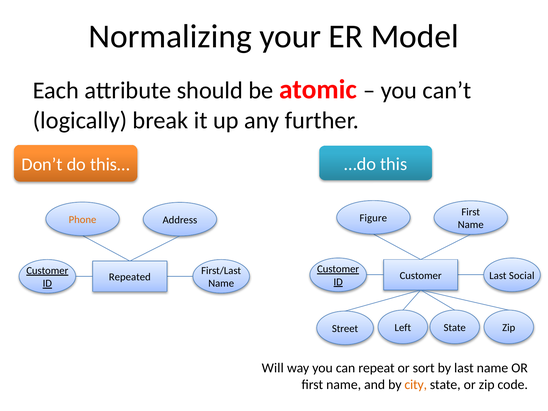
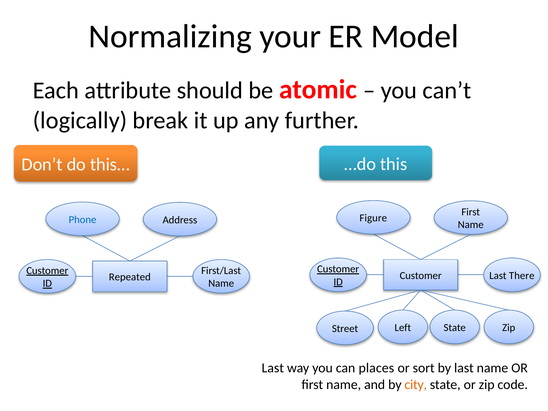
Phone colour: orange -> blue
Social: Social -> There
Will at (273, 368): Will -> Last
repeat: repeat -> places
